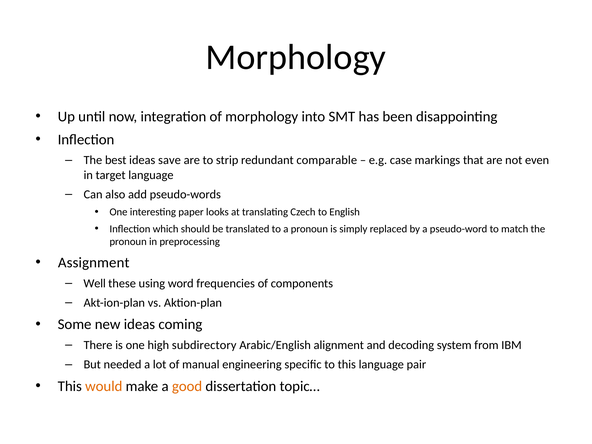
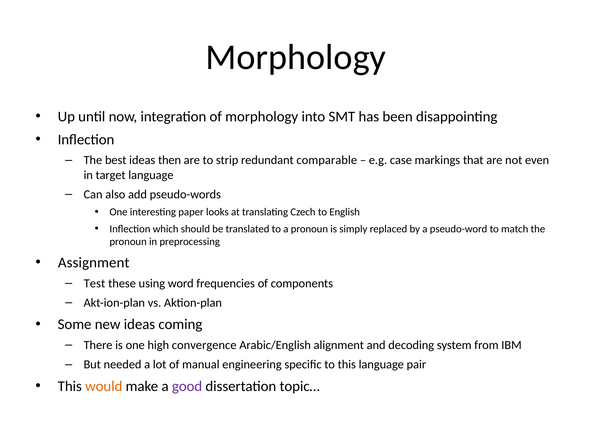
save: save -> then
Well: Well -> Test
subdirectory: subdirectory -> convergence
good colour: orange -> purple
